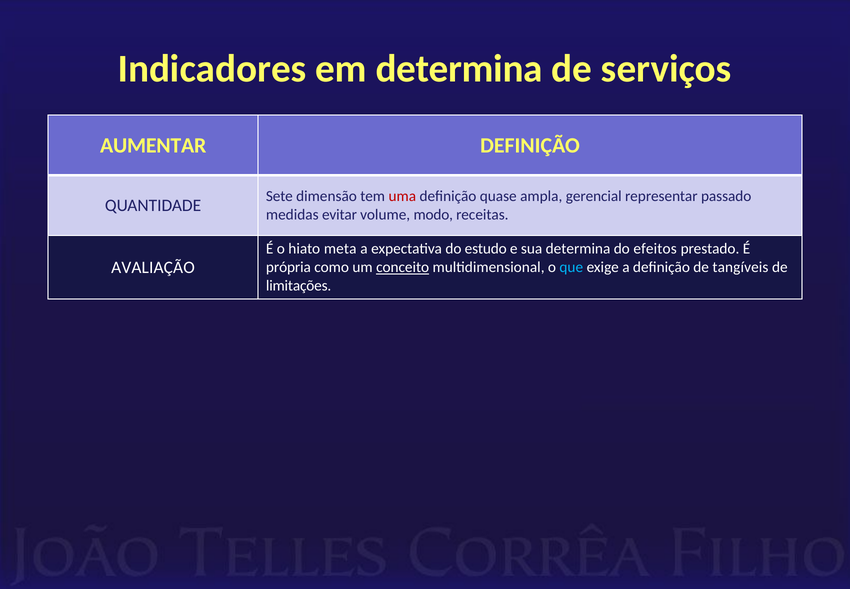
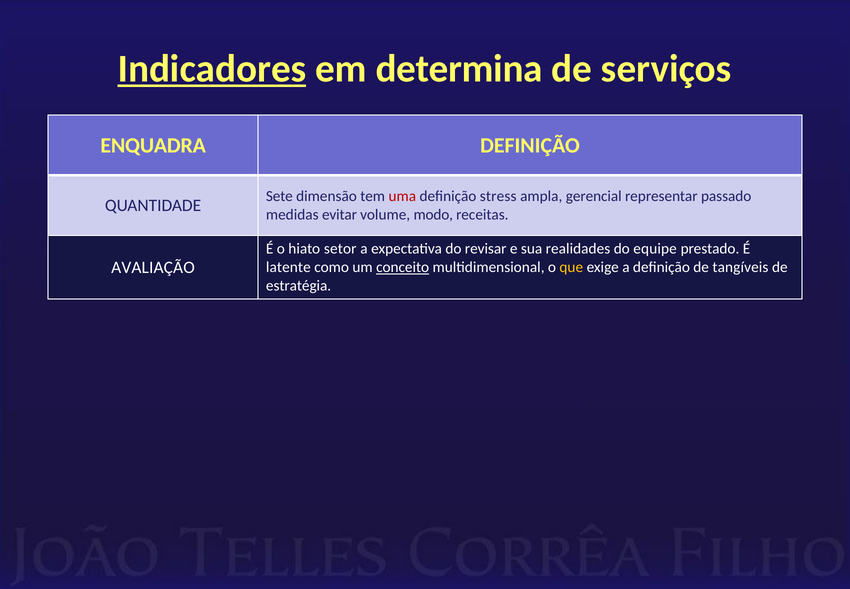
Indicadores underline: none -> present
AUMENTAR: AUMENTAR -> ENQUADRA
quase: quase -> stress
meta: meta -> setor
estudo: estudo -> revisar
sua determina: determina -> realidades
efeitos: efeitos -> equipe
própria: própria -> latente
que colour: light blue -> yellow
limitações: limitações -> estratégia
